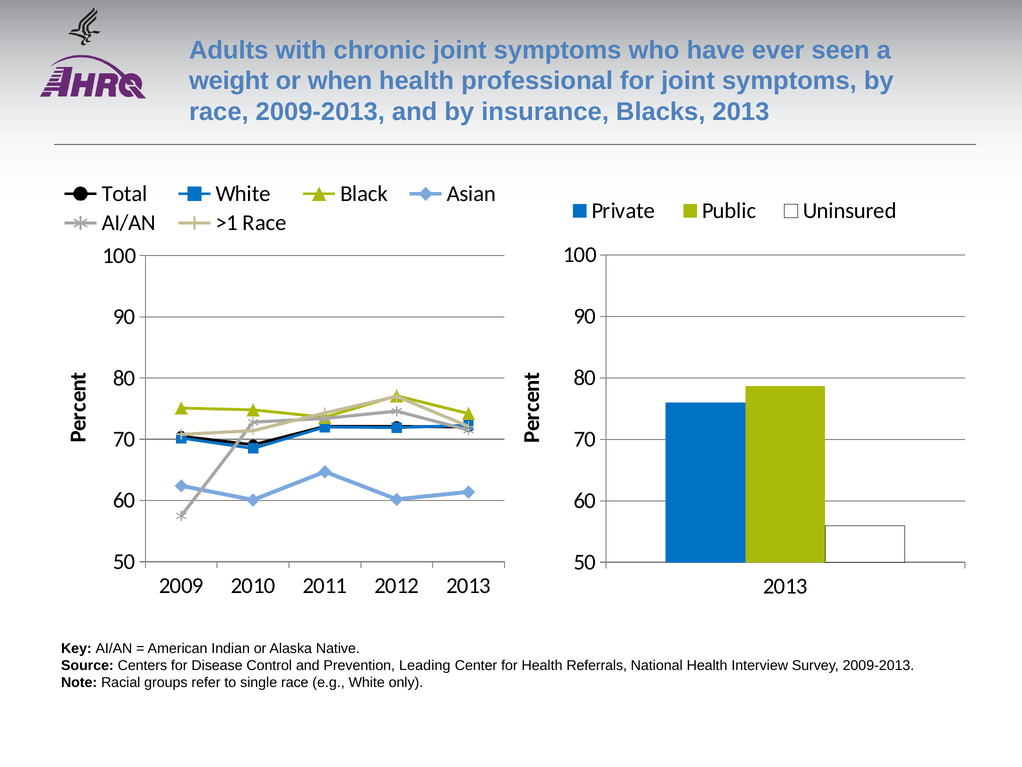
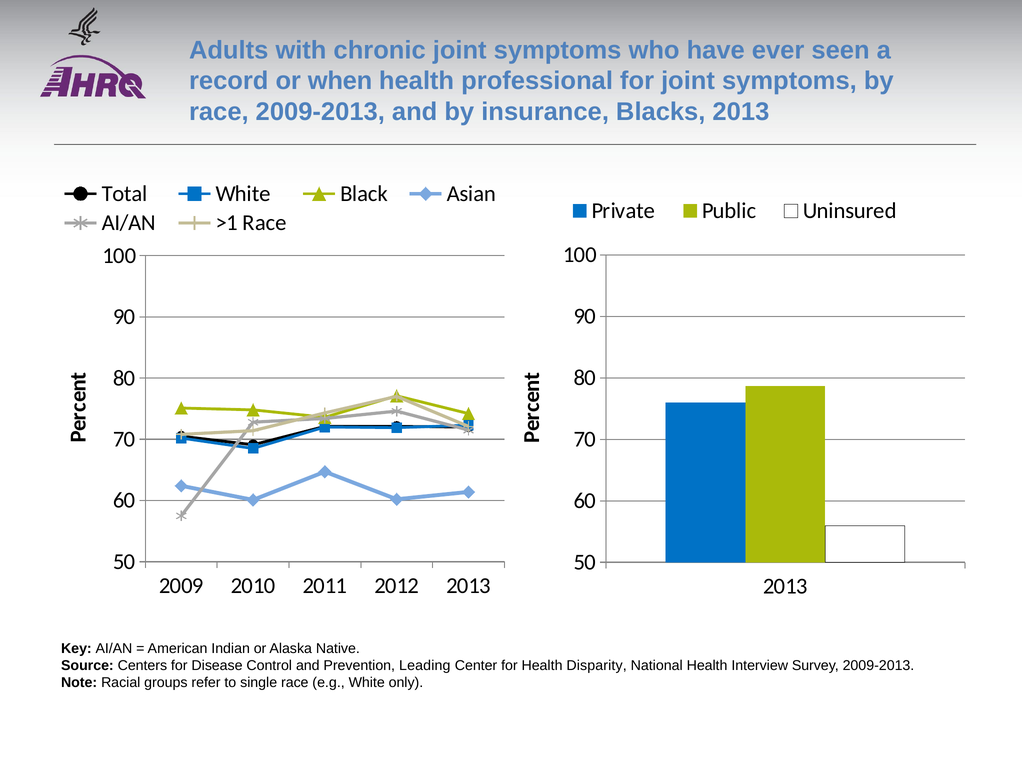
weight: weight -> record
Referrals: Referrals -> Disparity
